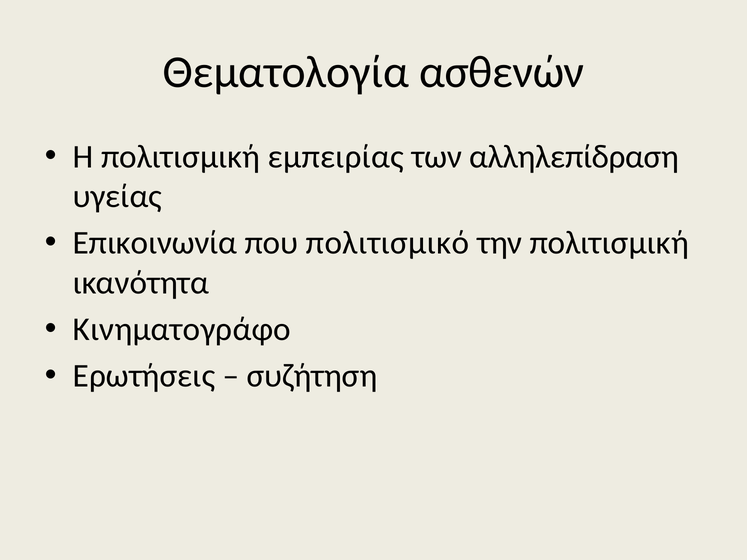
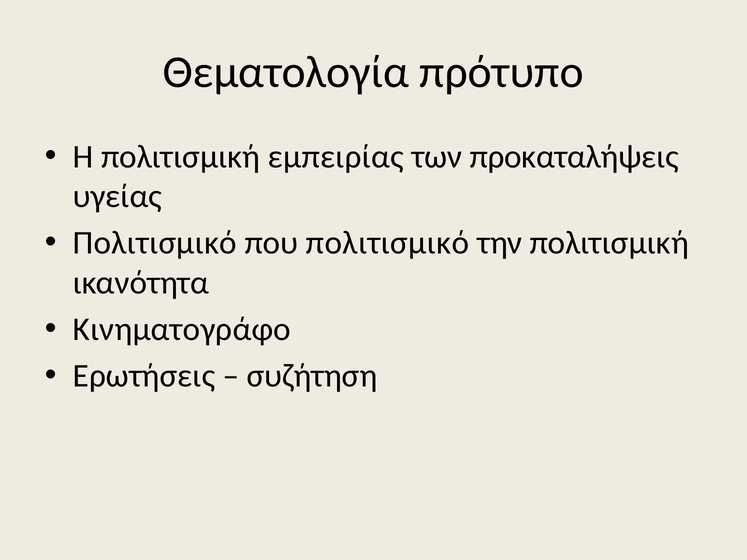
ασθενών: ασθενών -> πρότυπο
αλληλεπίδραση: αλληλεπίδραση -> προκαταλήψεις
Επικοινωνία at (155, 243): Επικοινωνία -> Πολιτισμικό
